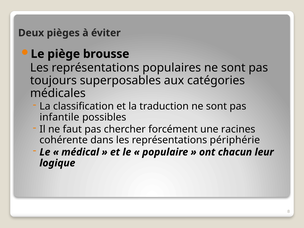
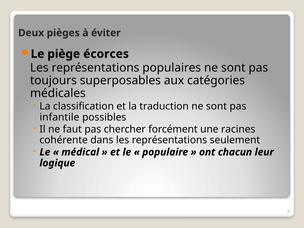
brousse: brousse -> écorces
périphérie: périphérie -> seulement
